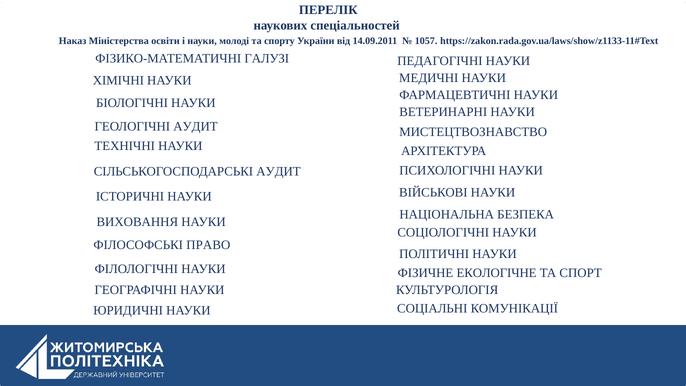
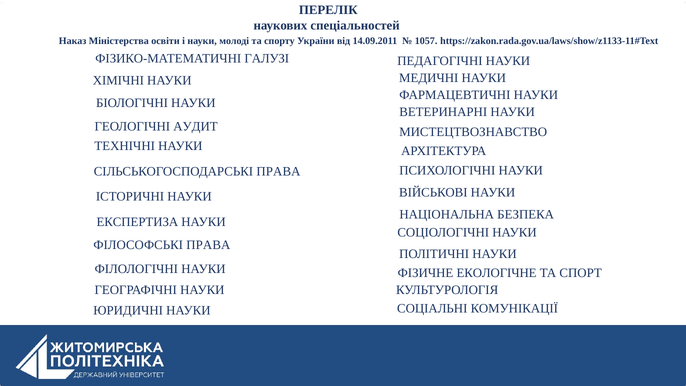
СІЛЬСЬКОГОСПОДАРСЬКІ АУДИТ: АУДИТ -> ПРАВА
ВИХОВАННЯ: ВИХОВАННЯ -> ЕКСПЕРТИЗА
ФІЛОСОФСЬКІ ПРАВО: ПРАВО -> ПРАВА
